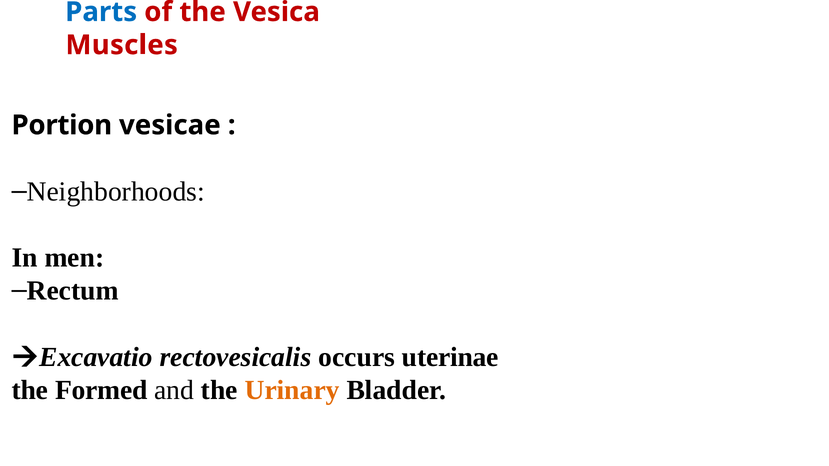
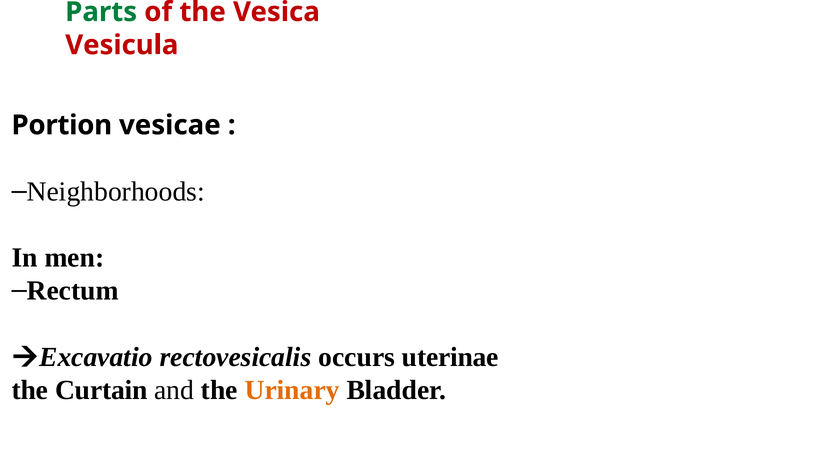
Parts colour: blue -> green
Muscles: Muscles -> Vesicula
Formed: Formed -> Curtain
